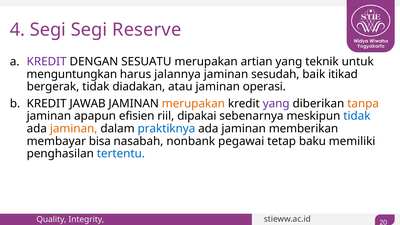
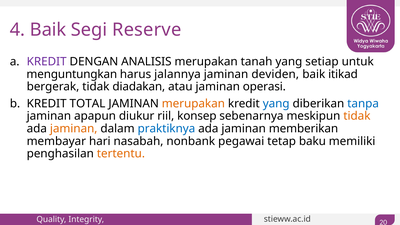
4 Segi: Segi -> Baik
SESUATU: SESUATU -> ANALISIS
artian: artian -> tanah
teknik: teknik -> setiap
sesudah: sesudah -> deviden
JAWAB: JAWAB -> TOTAL
yang at (276, 103) colour: purple -> blue
tanpa colour: orange -> blue
efisien: efisien -> diukur
dipakai: dipakai -> konsep
tidak at (357, 116) colour: blue -> orange
bisa: bisa -> hari
tertentu colour: blue -> orange
